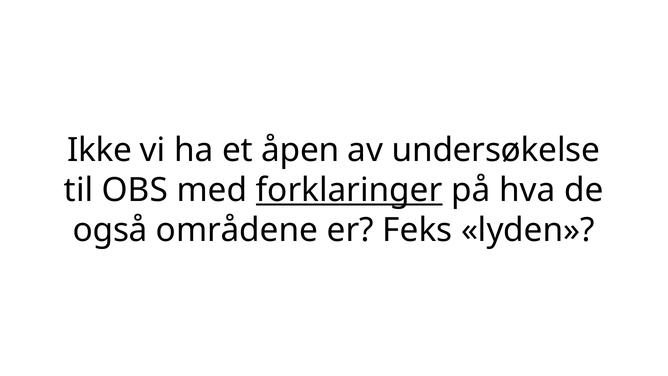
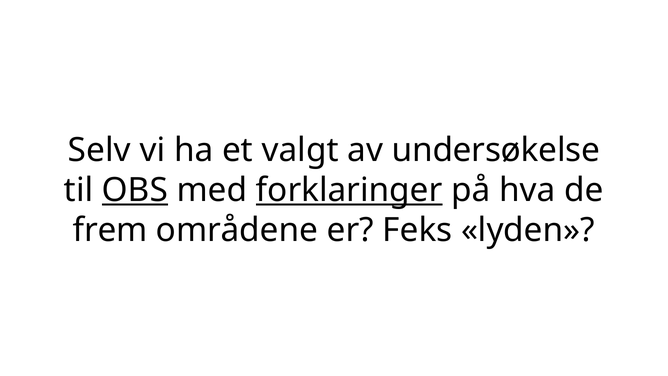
Ikke: Ikke -> Selv
åpen: åpen -> valgt
OBS underline: none -> present
også: også -> frem
